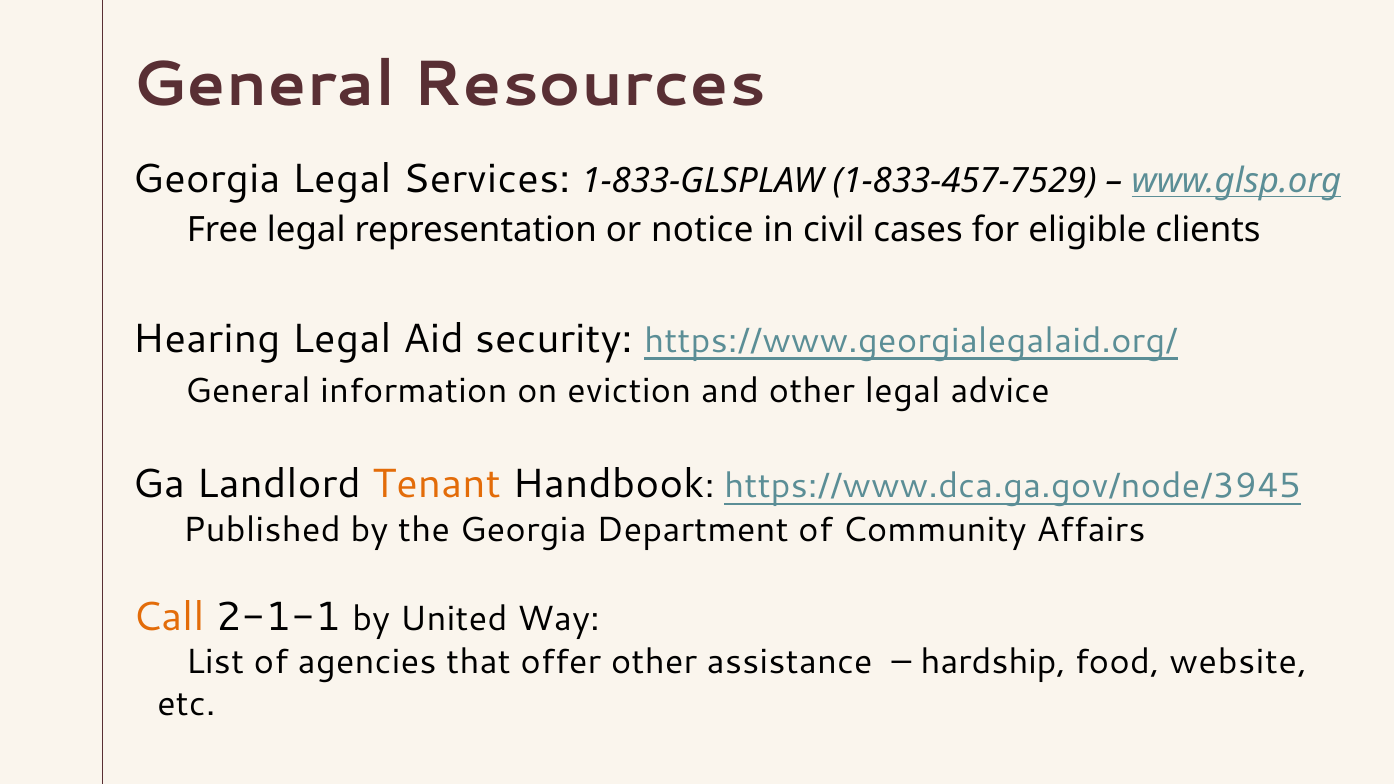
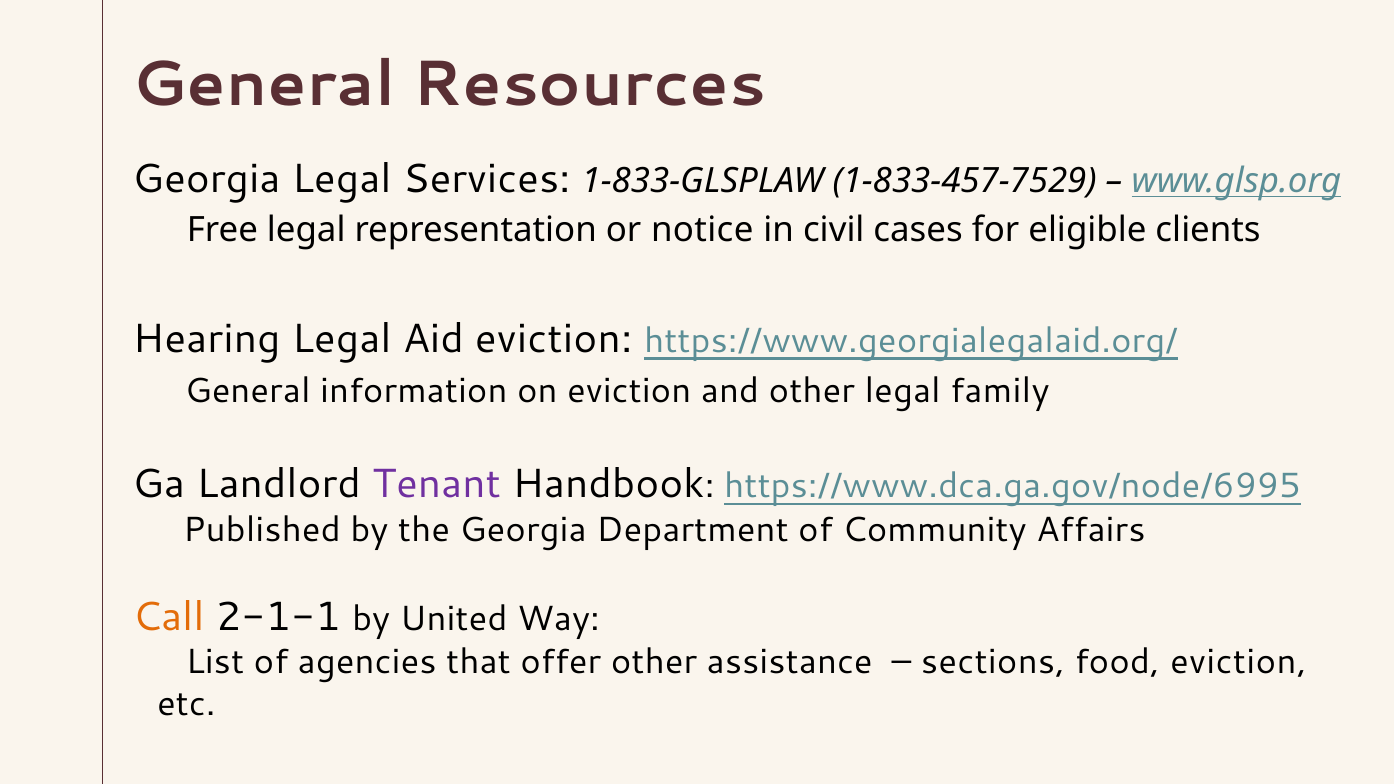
Aid security: security -> eviction
advice: advice -> family
Tenant colour: orange -> purple
https://www.dca.ga.gov/node/3945: https://www.dca.ga.gov/node/3945 -> https://www.dca.ga.gov/node/6995
hardship: hardship -> sections
food website: website -> eviction
